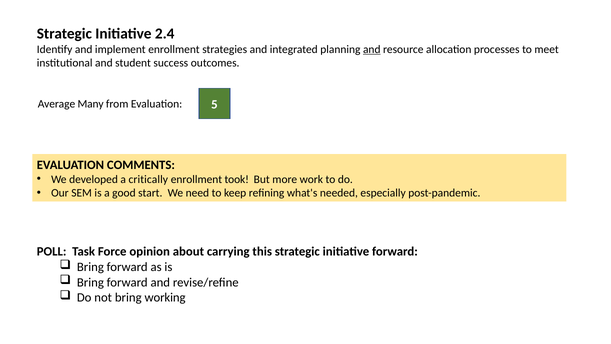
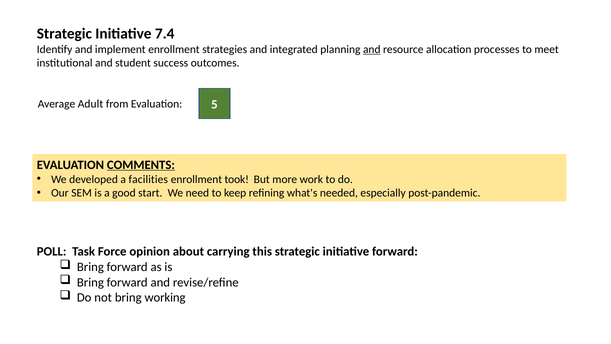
2.4: 2.4 -> 7.4
Many: Many -> Adult
COMMENTS underline: none -> present
critically: critically -> facilities
